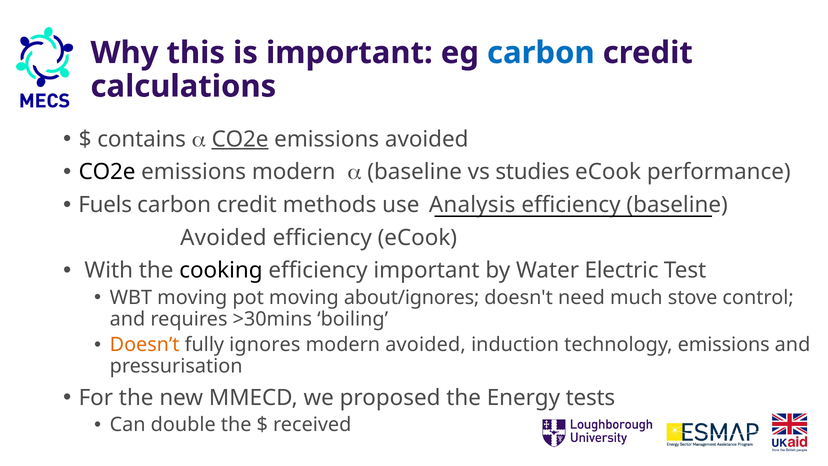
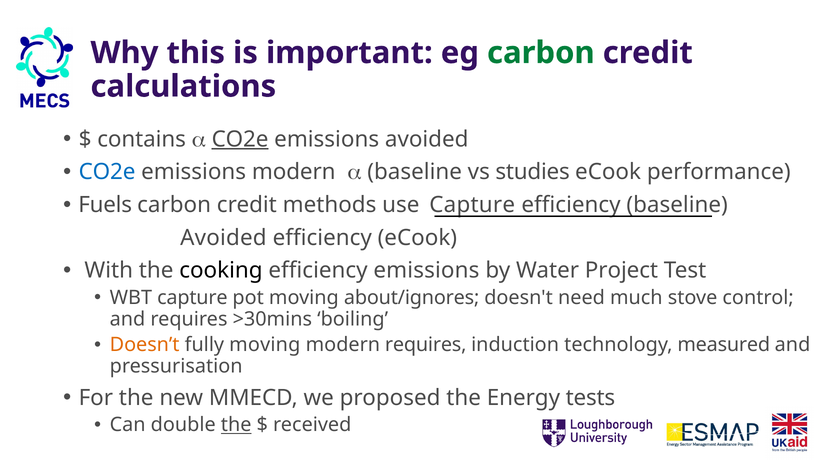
carbon at (541, 53) colour: blue -> green
CO2e at (107, 172) colour: black -> blue
use Analysis: Analysis -> Capture
efficiency important: important -> emissions
Electric: Electric -> Project
WBT moving: moving -> capture
fully ignores: ignores -> moving
modern avoided: avoided -> requires
technology emissions: emissions -> measured
the at (236, 425) underline: none -> present
